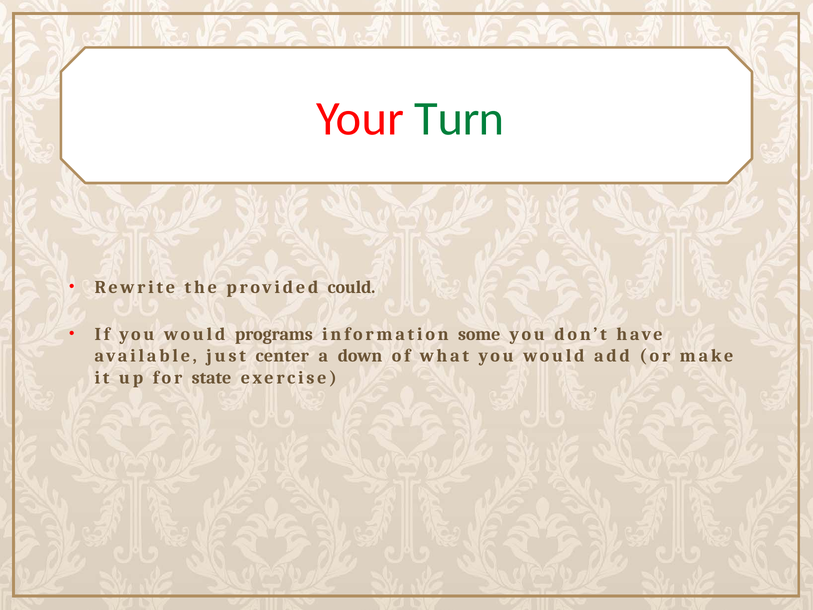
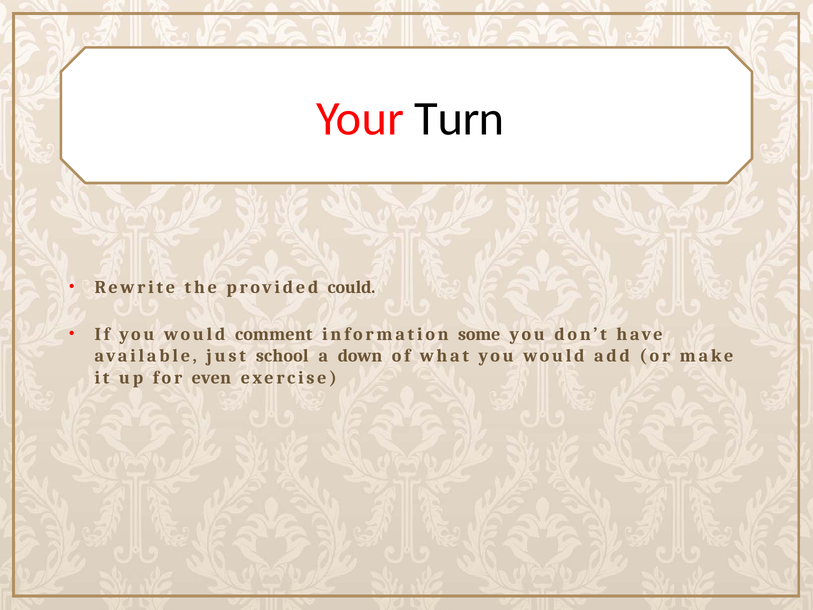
Turn colour: green -> black
programs: programs -> comment
center: center -> school
state: state -> even
